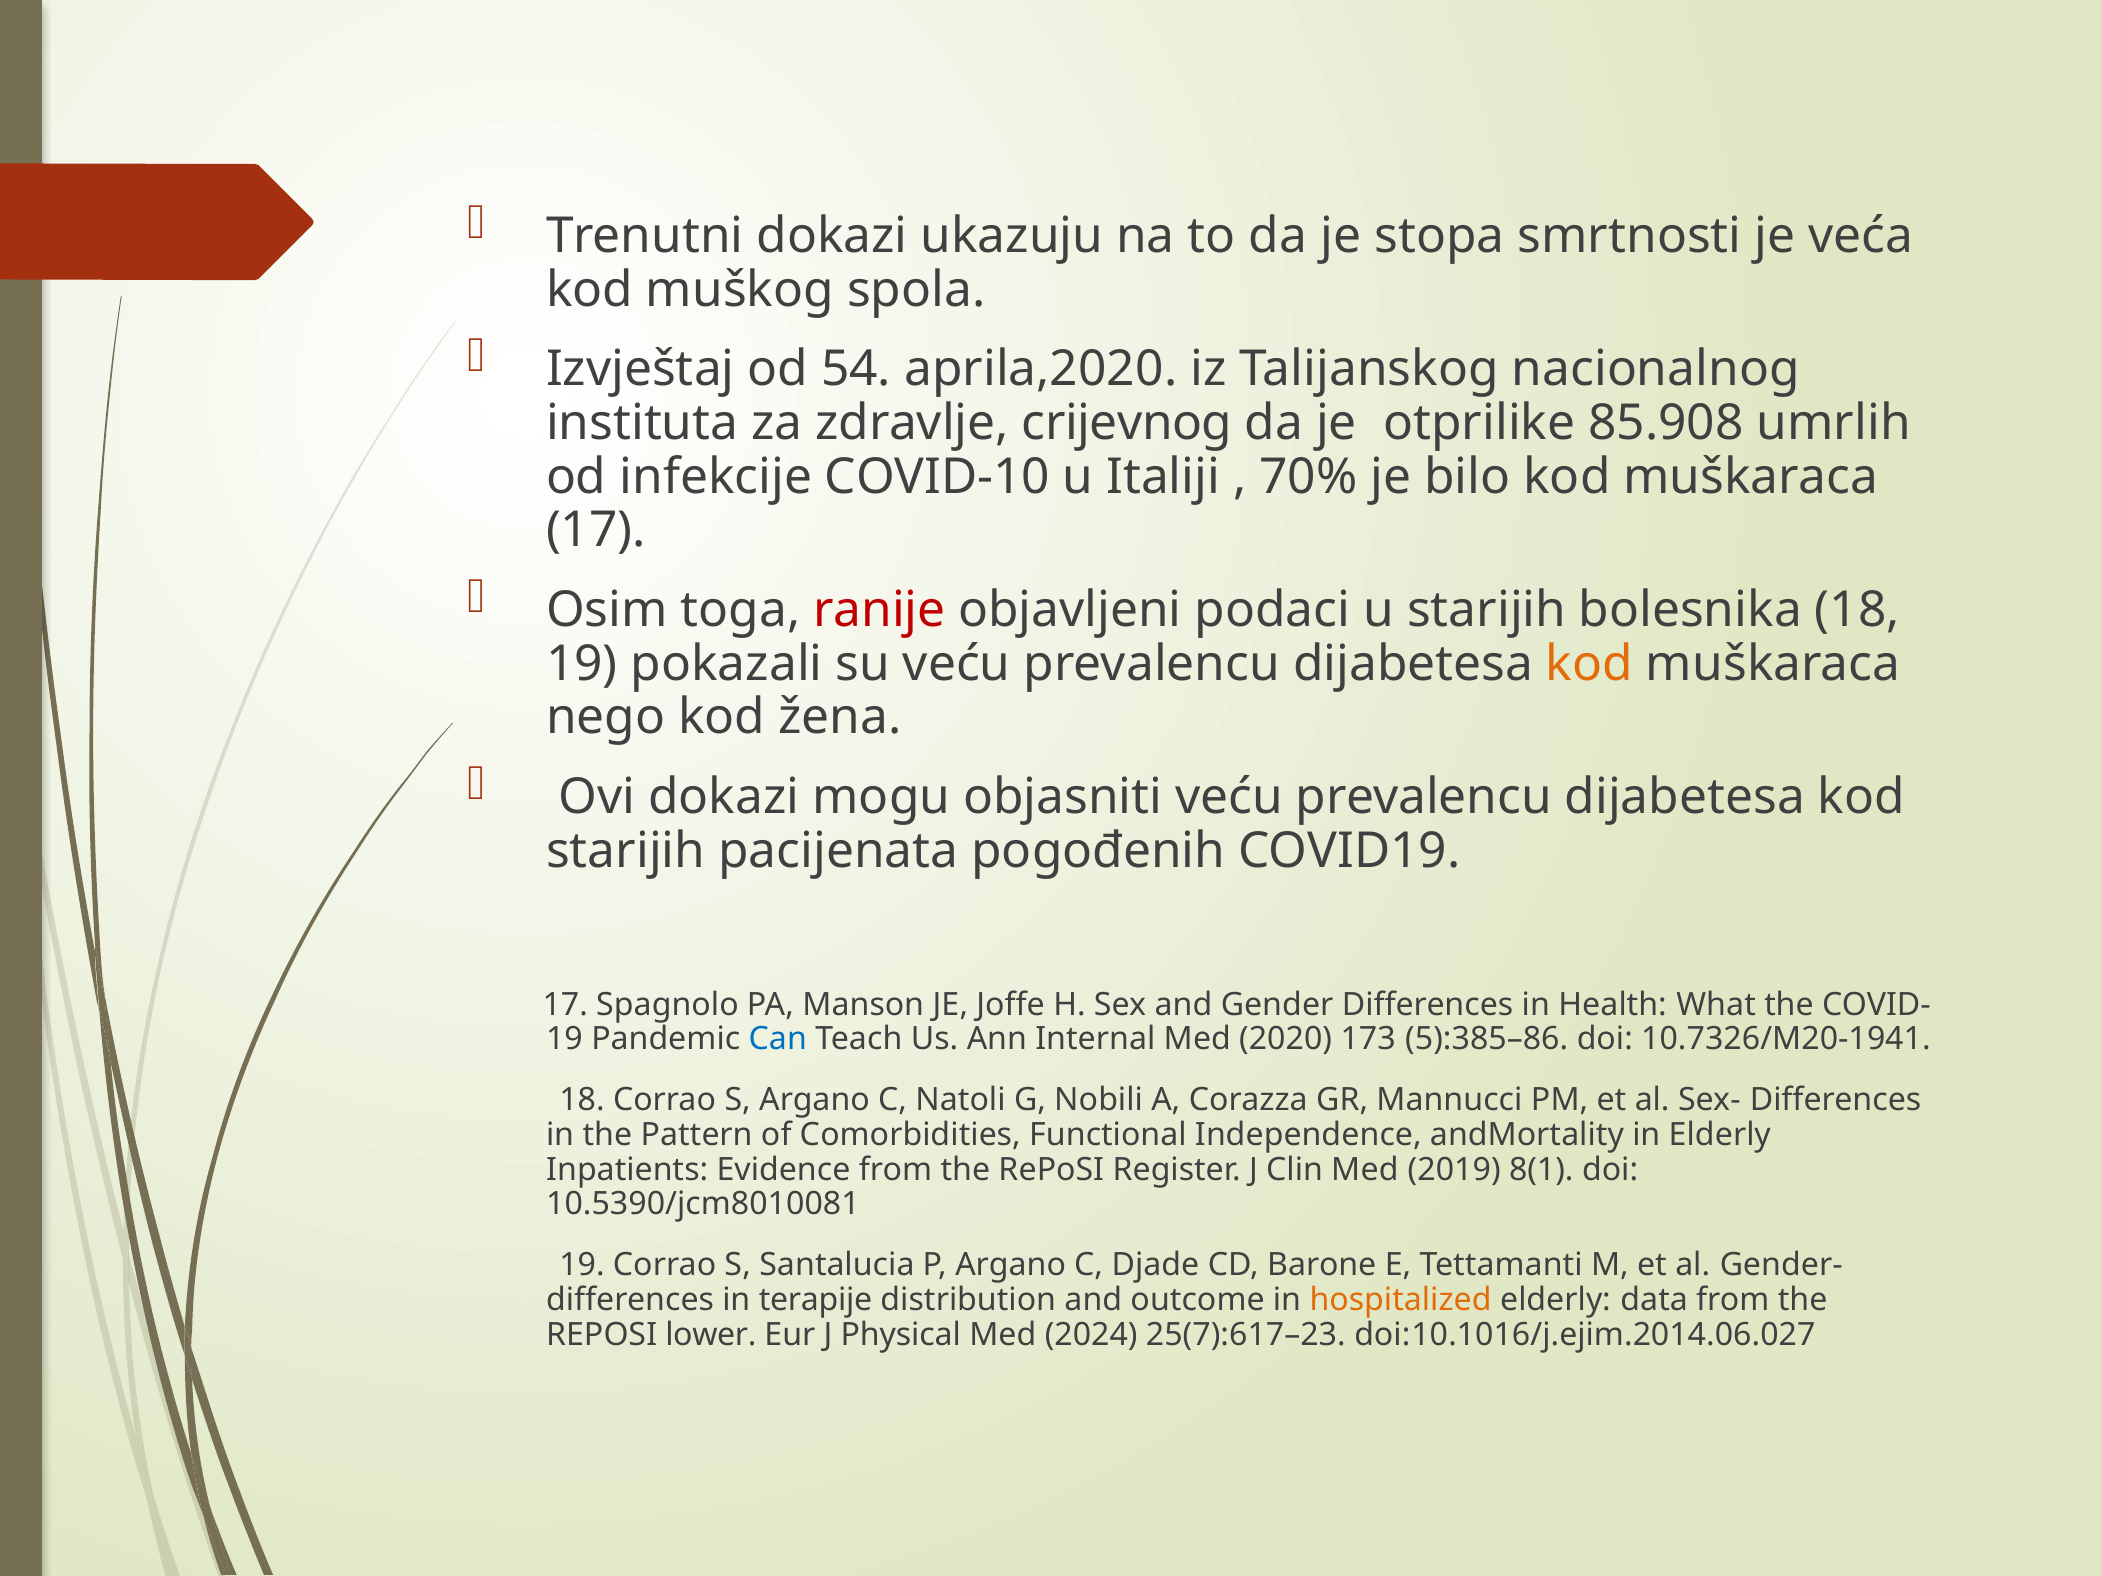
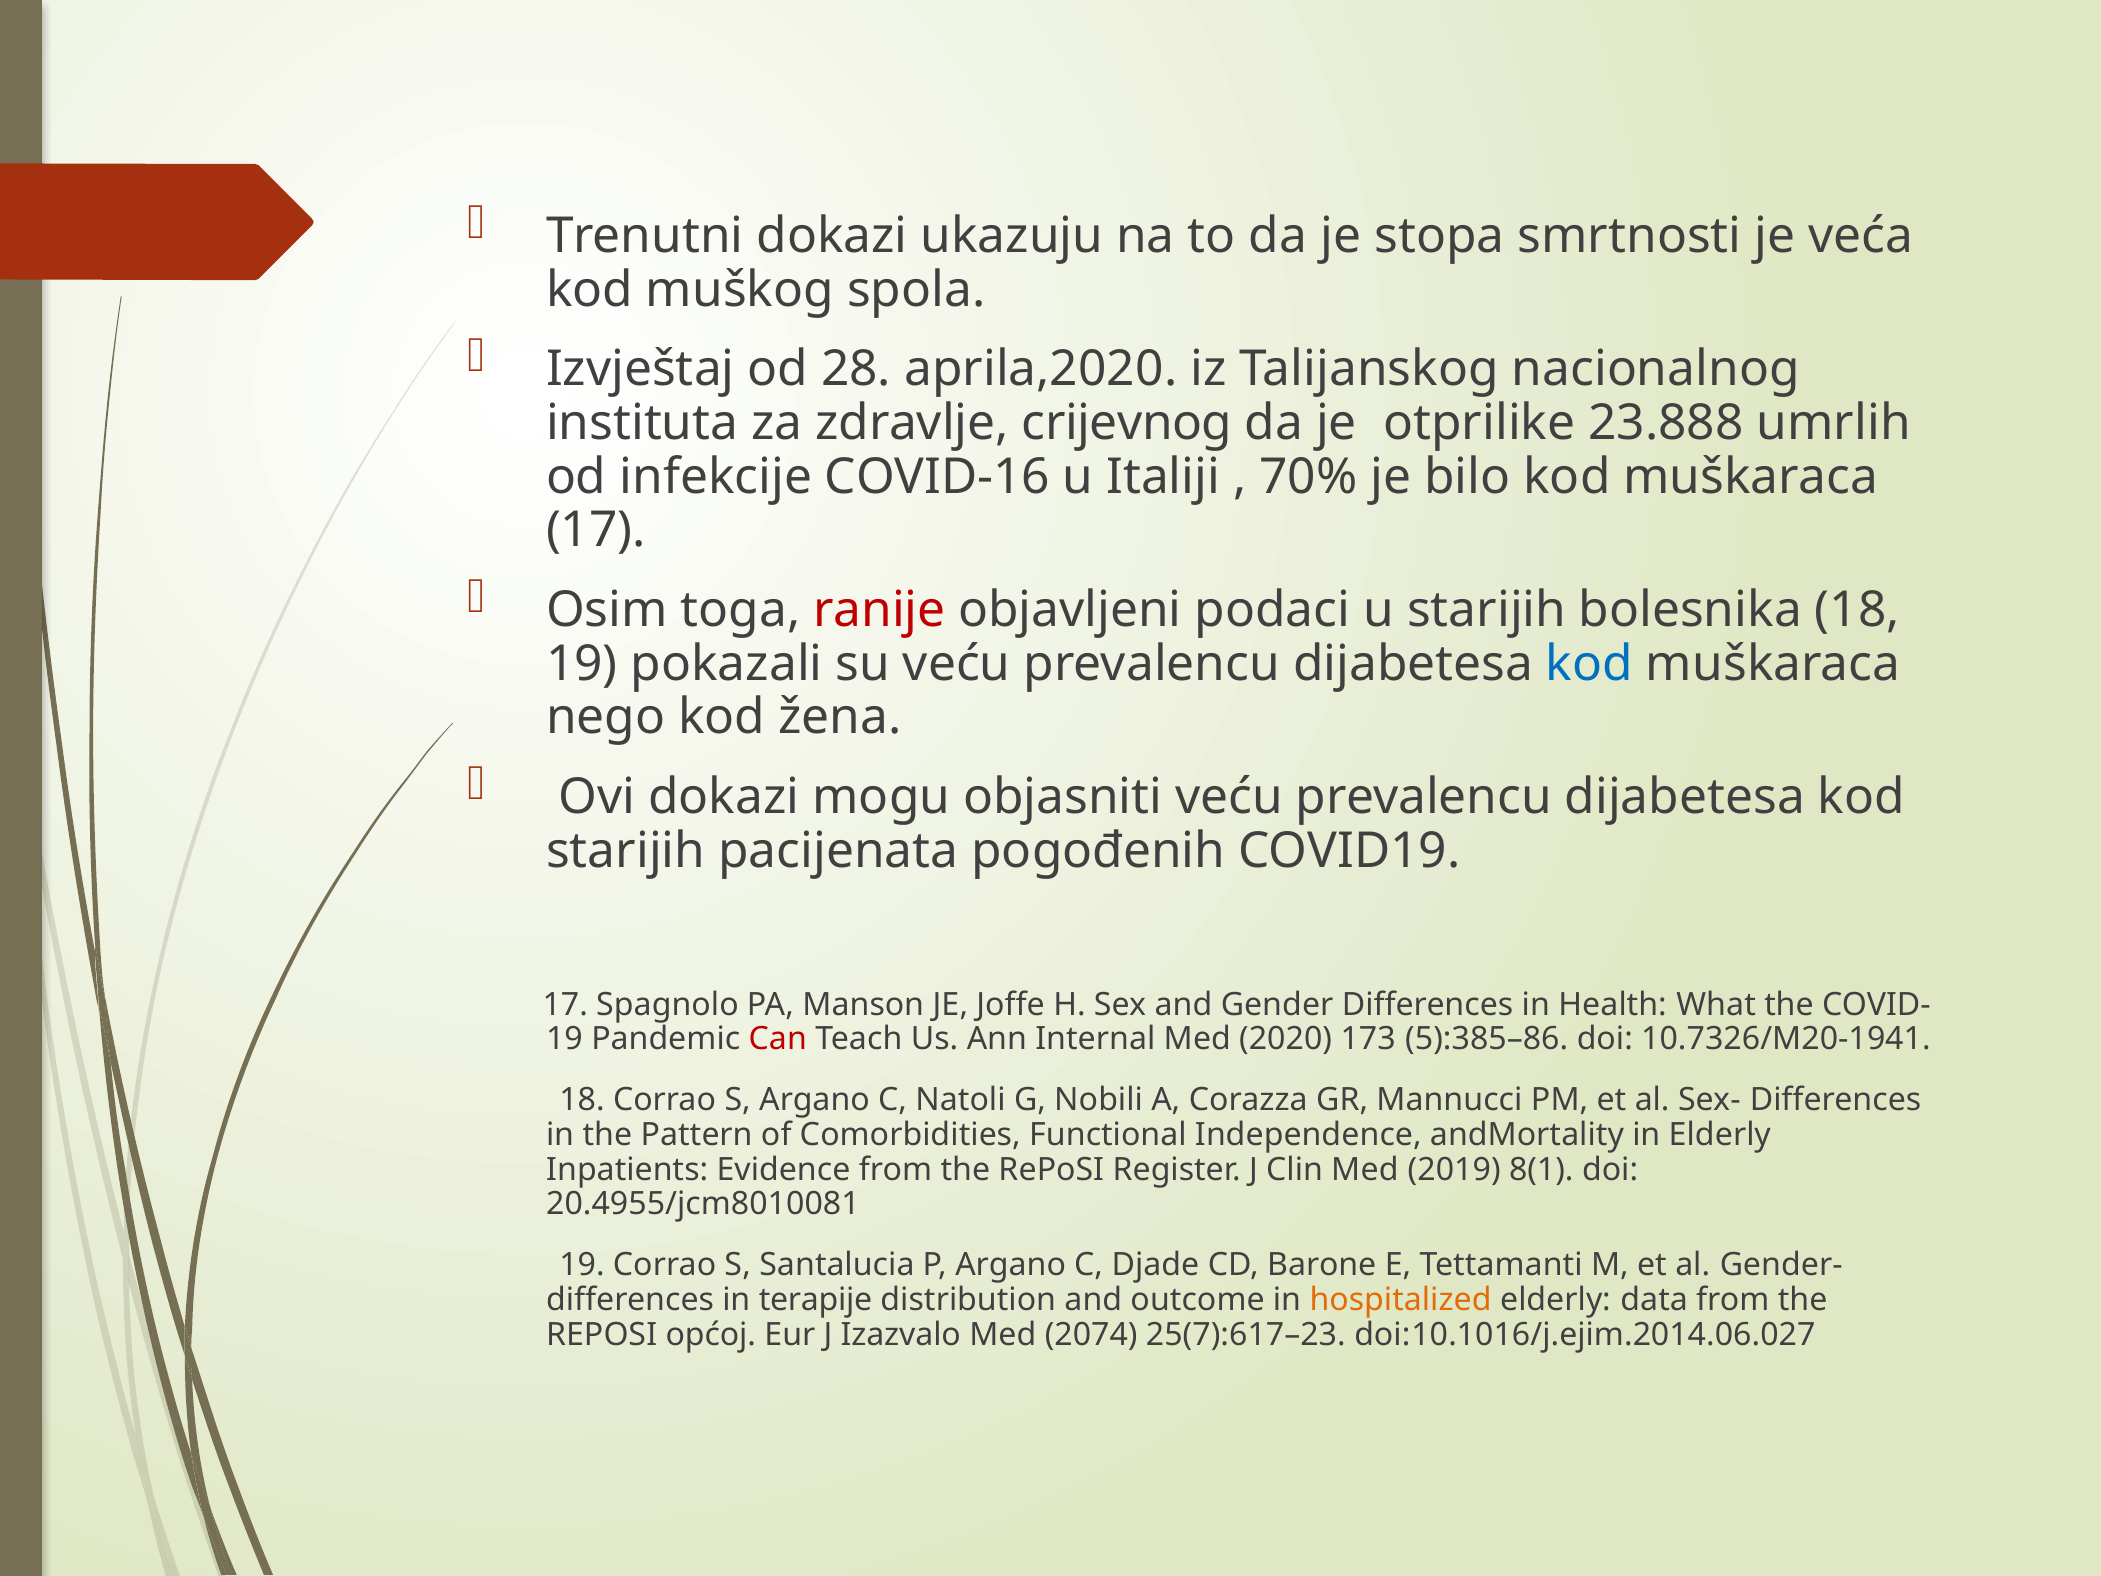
54: 54 -> 28
85.908: 85.908 -> 23.888
COVID-10: COVID-10 -> COVID-16
kod at (1589, 664) colour: orange -> blue
Can colour: blue -> red
10.5390/jcm8010081: 10.5390/jcm8010081 -> 20.4955/jcm8010081
lower: lower -> općoj
Physical: Physical -> Izazvalo
2024: 2024 -> 2074
